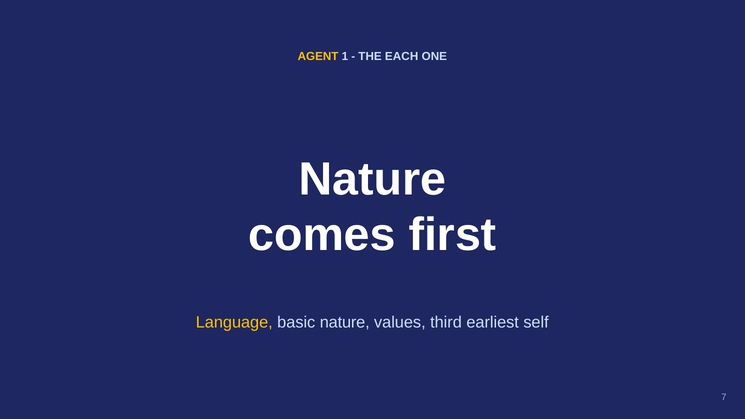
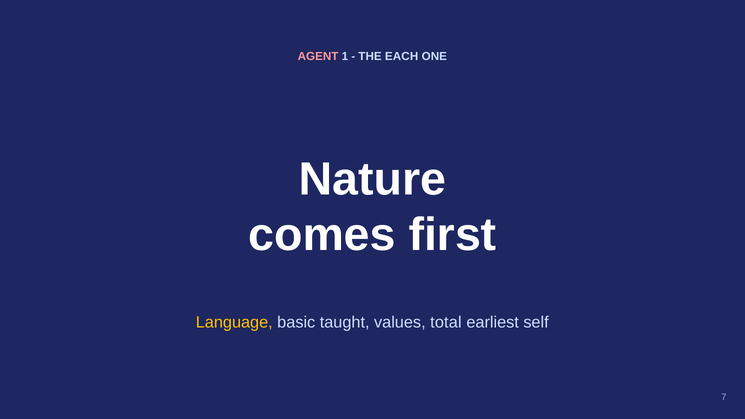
AGENT colour: yellow -> pink
basic nature: nature -> taught
third: third -> total
